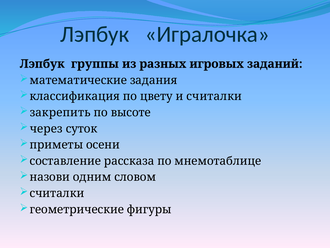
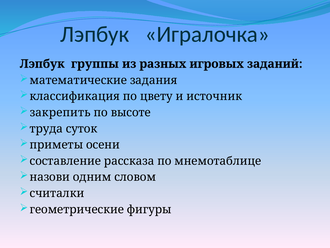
и считалки: считалки -> источник
через: через -> труда
